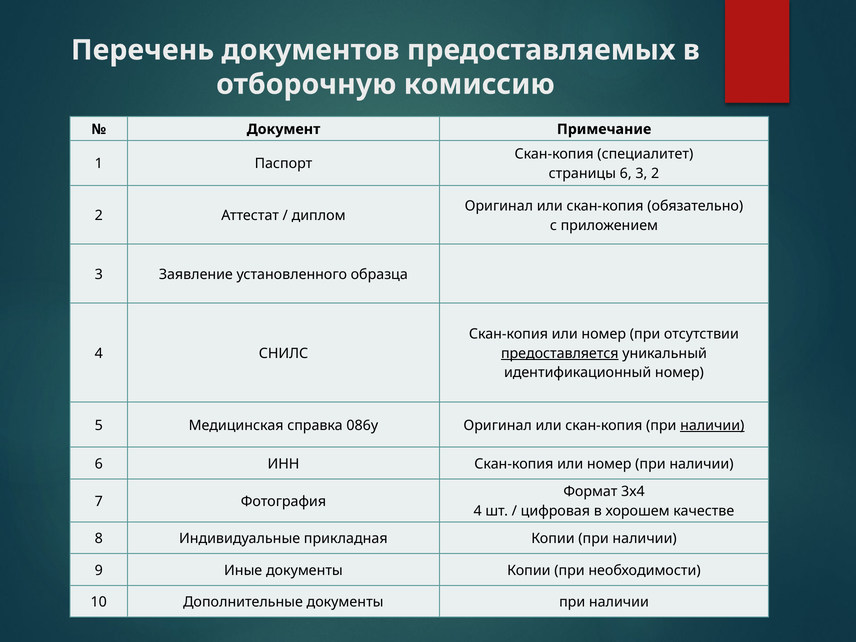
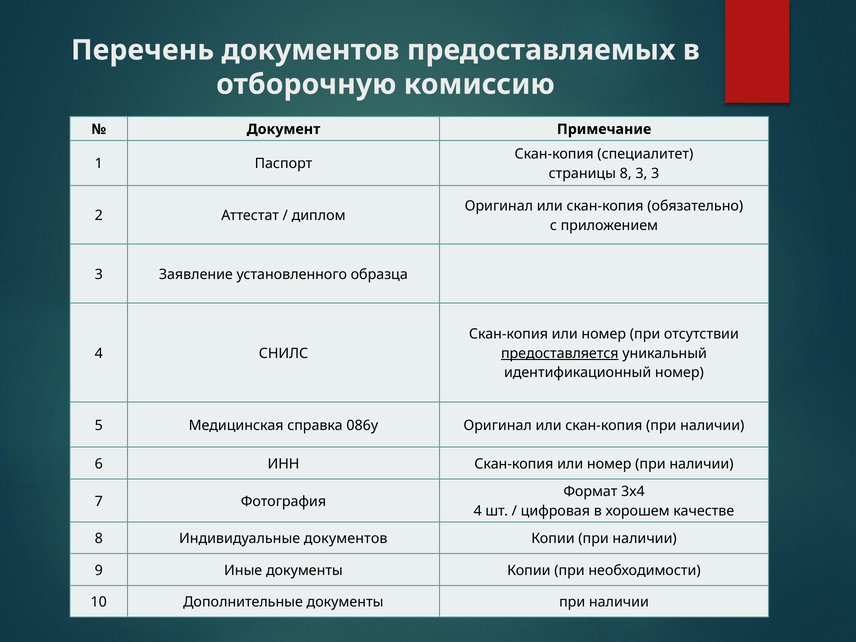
страницы 6: 6 -> 8
3 2: 2 -> 3
наличии at (712, 426) underline: present -> none
Индивидуальные прикладная: прикладная -> документов
